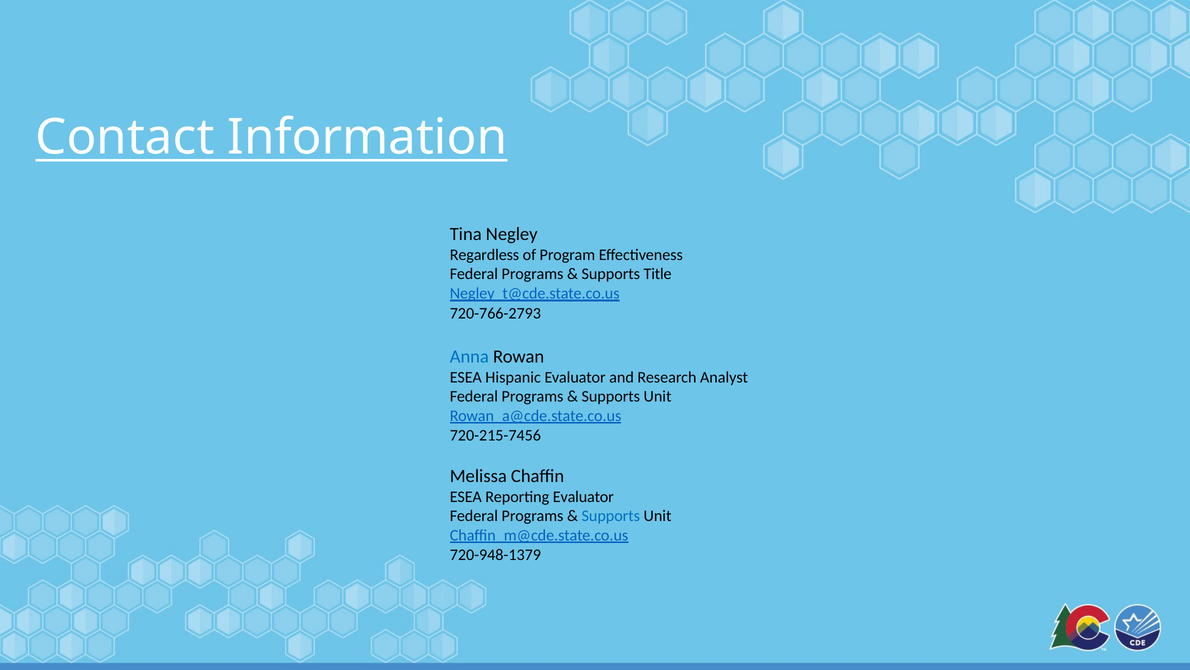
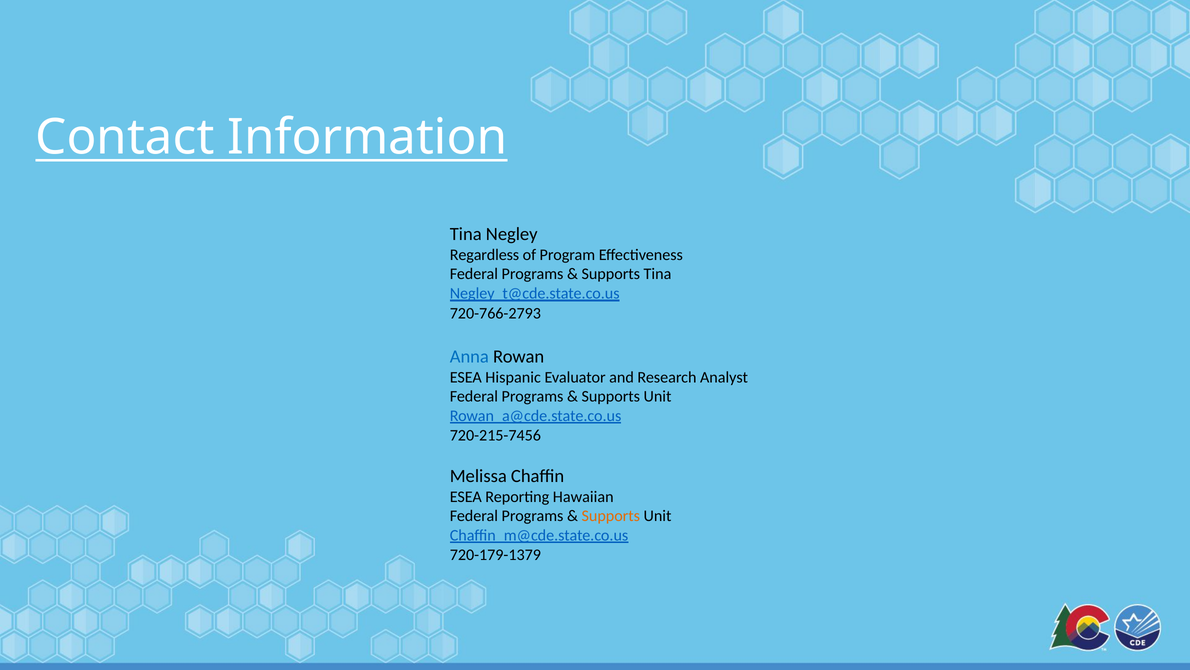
Supports Title: Title -> Tina
Reporting Evaluator: Evaluator -> Hawaiian
Supports at (611, 516) colour: blue -> orange
720-948-1379: 720-948-1379 -> 720-179-1379
